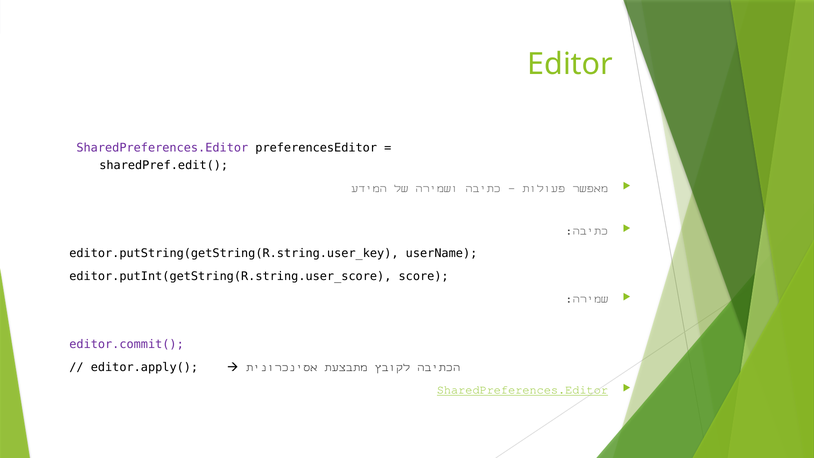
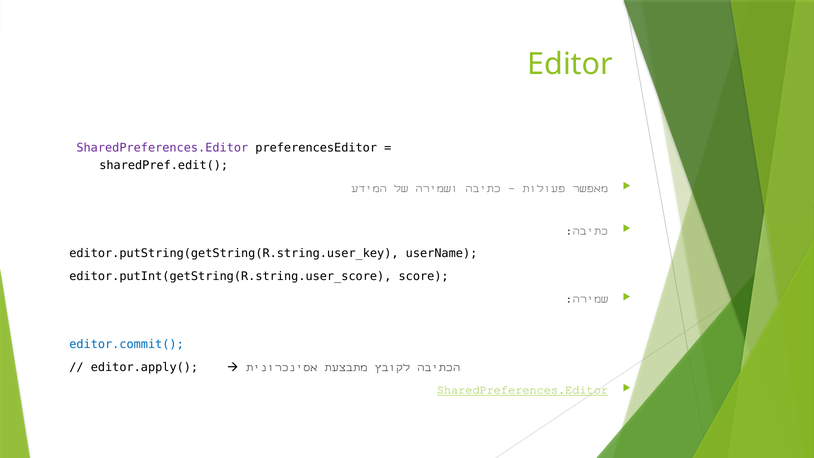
editor.commit( colour: purple -> blue
